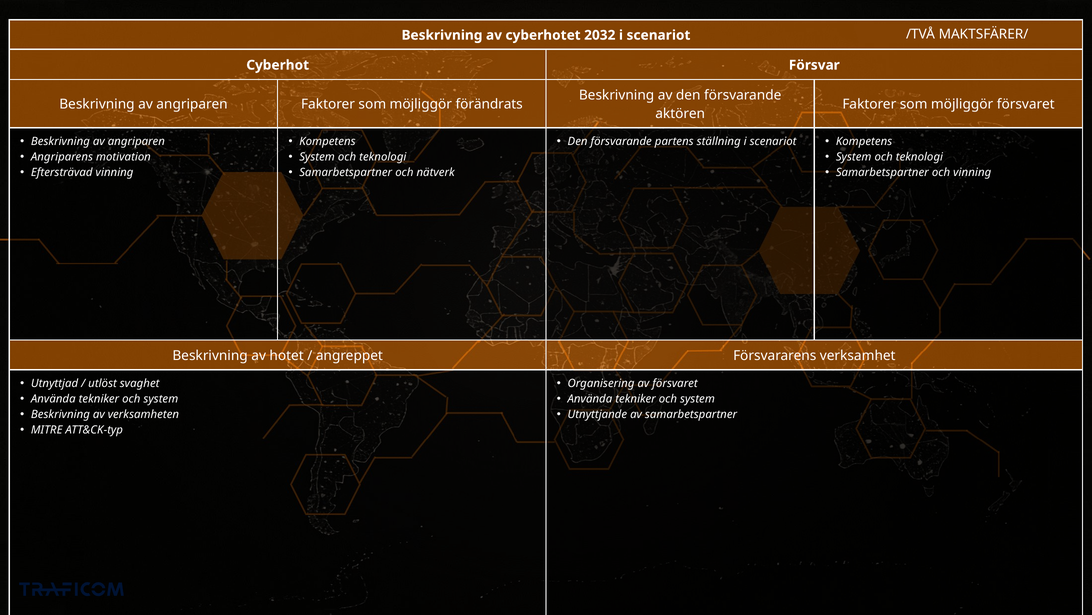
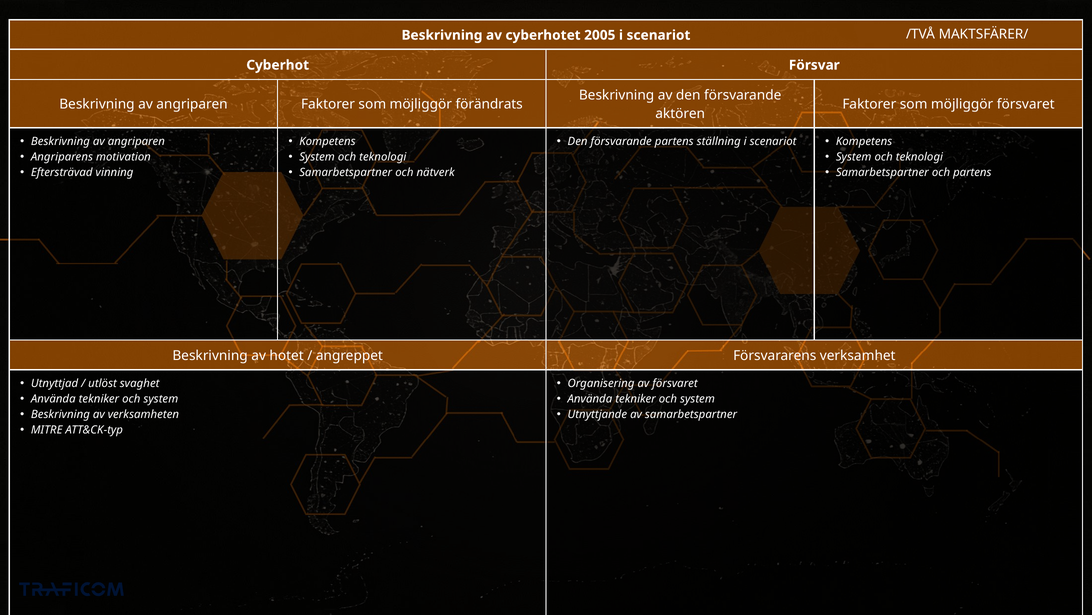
2032: 2032 -> 2005
och vinning: vinning -> partens
